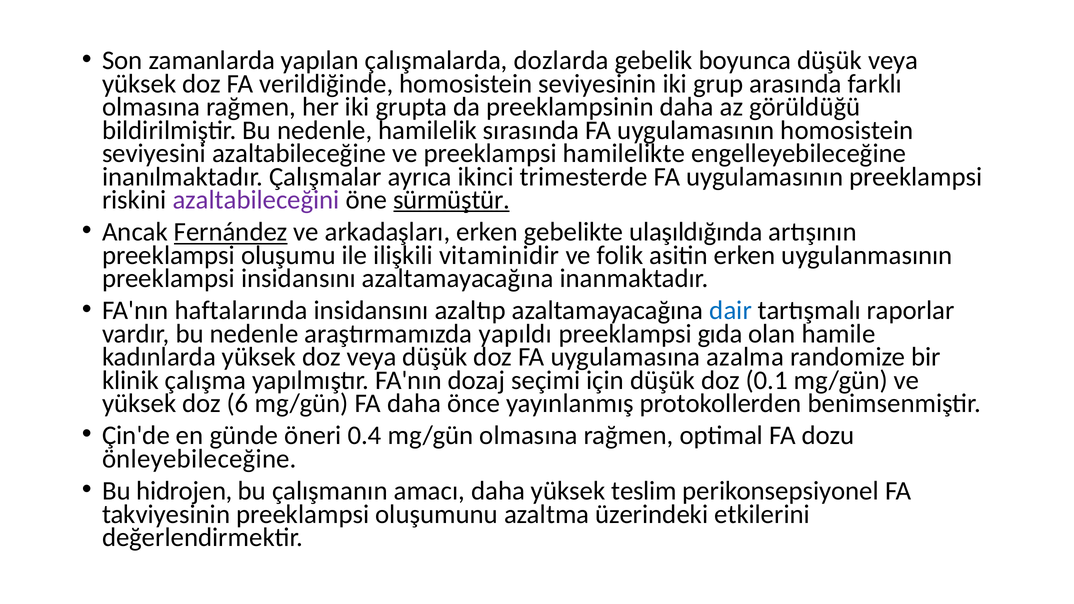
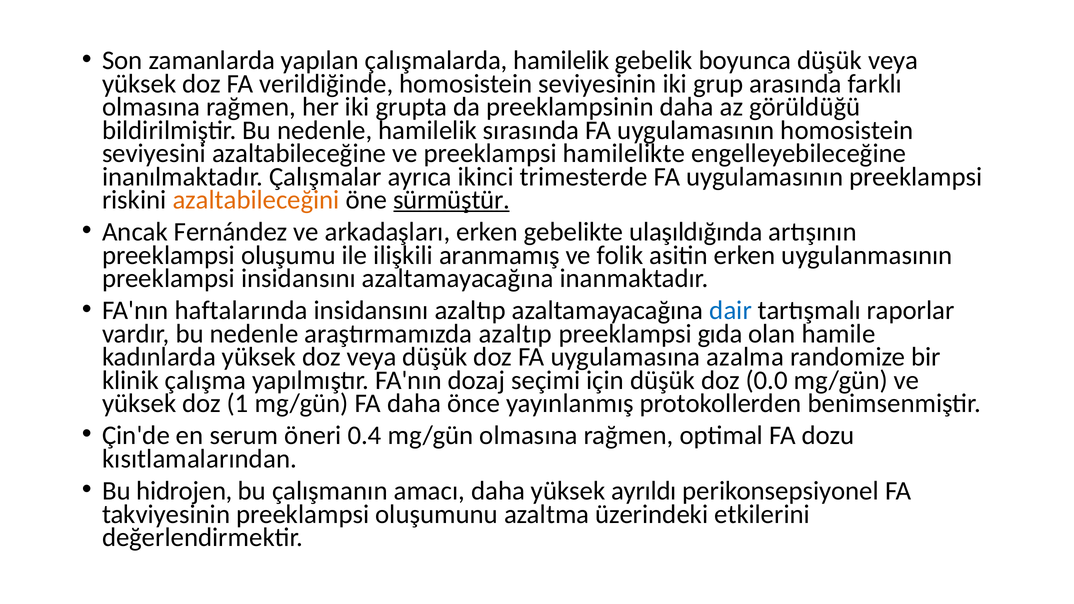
çalışmalarda dozlarda: dozlarda -> hamilelik
azaltabileceğini colour: purple -> orange
Fernández underline: present -> none
vitaminidir: vitaminidir -> aranmamış
araştırmamızda yapıldı: yapıldı -> azaltıp
0.1: 0.1 -> 0.0
6: 6 -> 1
günde: günde -> serum
önleyebileceğine: önleyebileceğine -> kısıtlamalarından
teslim: teslim -> ayrıldı
